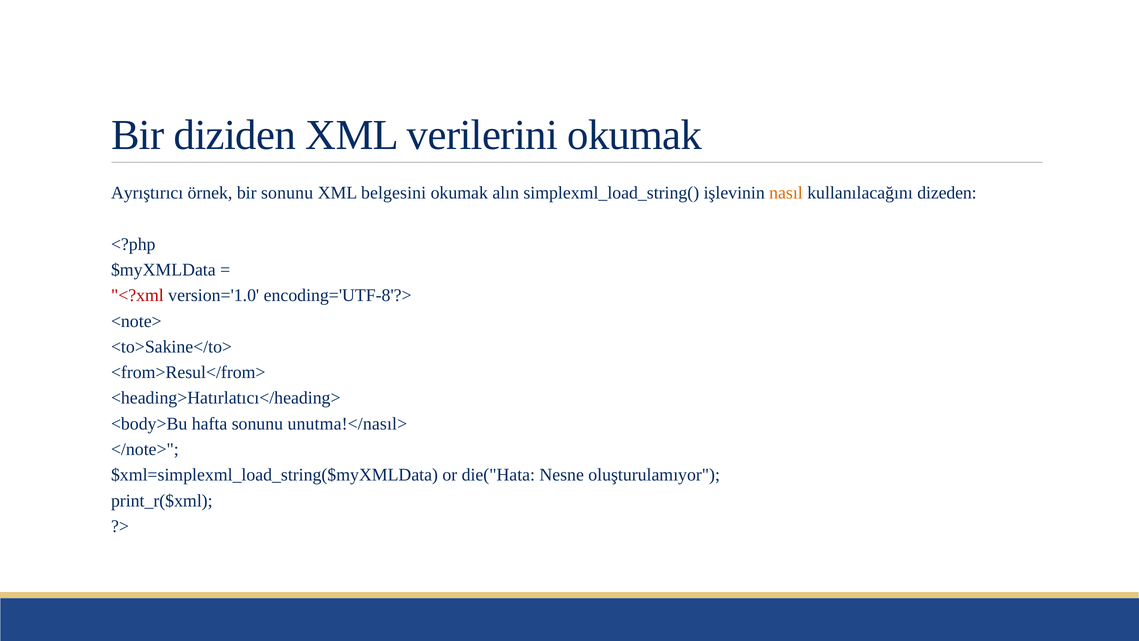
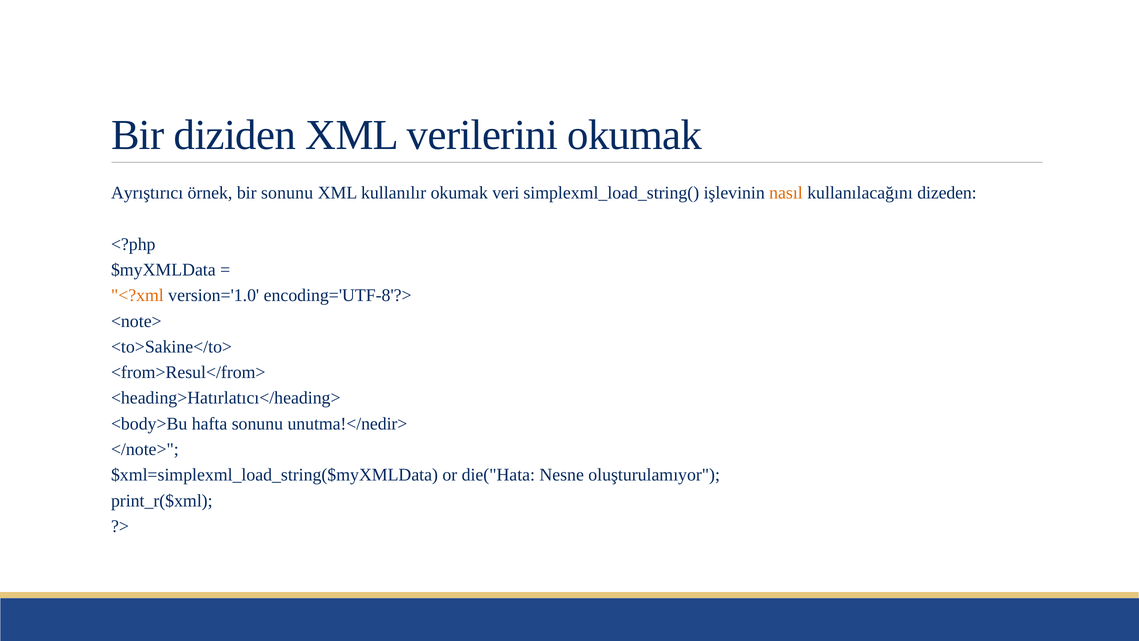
belgesini: belgesini -> kullanılır
alın: alın -> veri
<?xml colour: red -> orange
unutma!</nasıl>: unutma!</nasıl> -> unutma!</nedir>
